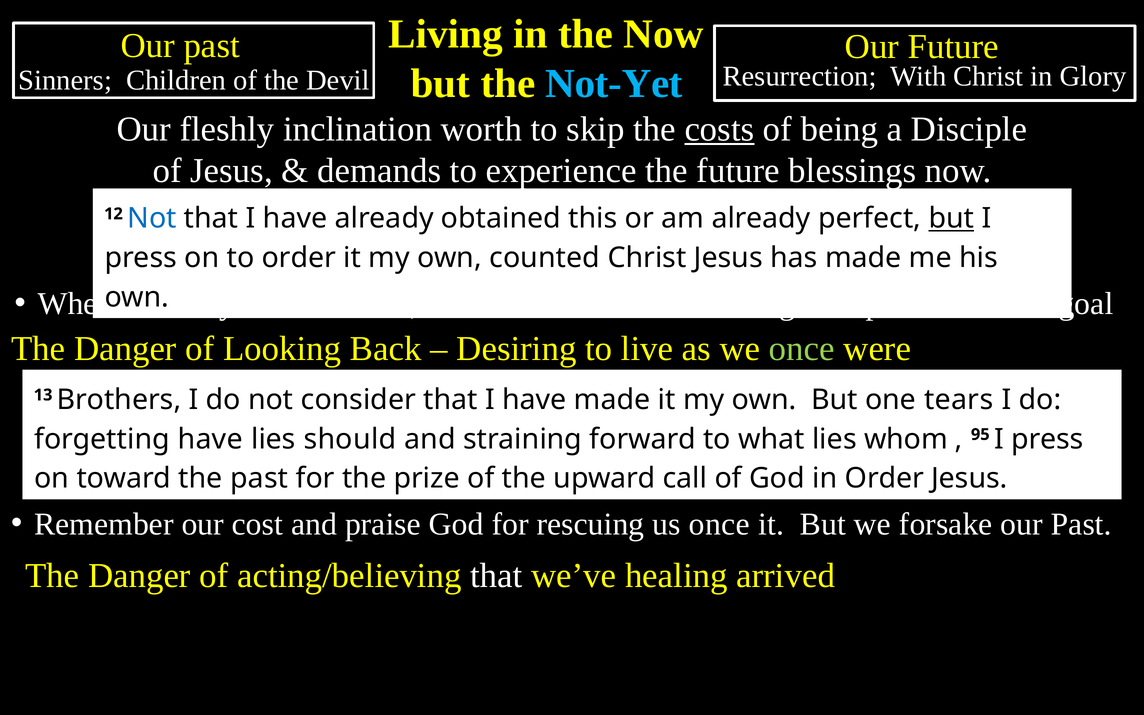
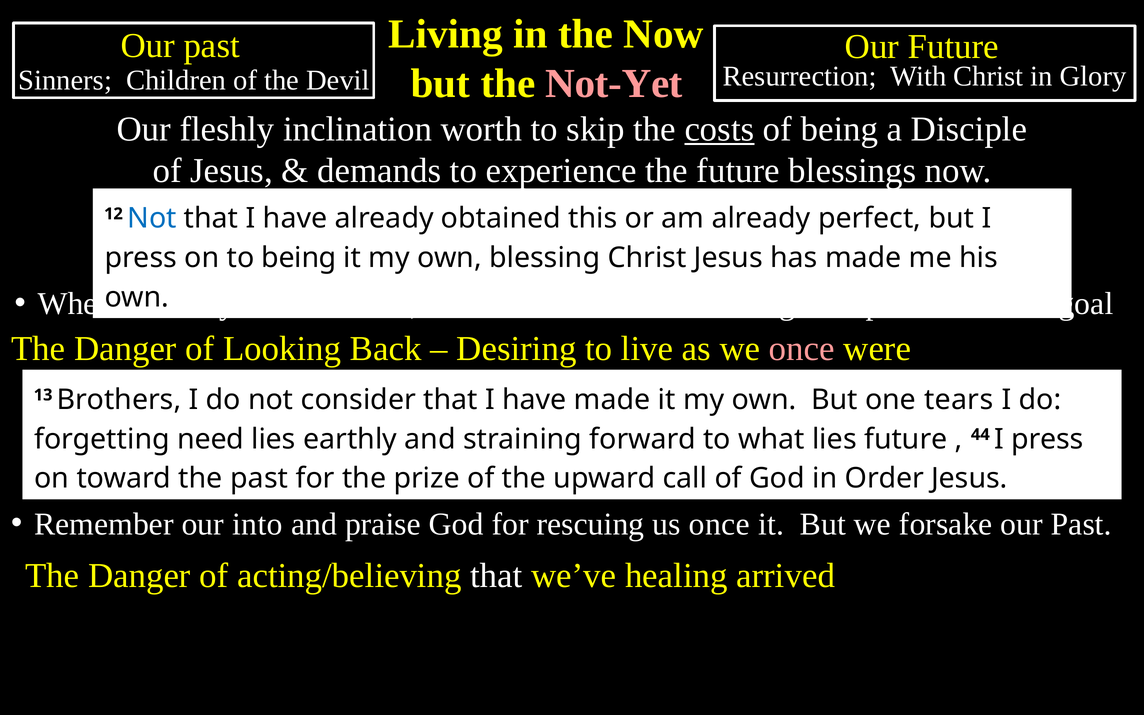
Not-Yet colour: light blue -> pink
but at (951, 218) underline: present -> none
to order: order -> being
counted: counted -> blessing
once at (802, 349) colour: light green -> pink
forgetting have: have -> need
should: should -> earthly
lies whom: whom -> future
95: 95 -> 44
cost: cost -> into
